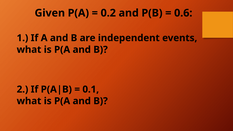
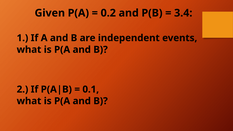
0.6: 0.6 -> 3.4
